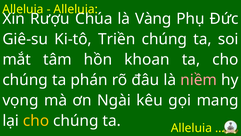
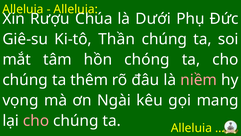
Vàng: Vàng -> Dưới
Triền: Triền -> Thần
khoan: khoan -> chóng
phán: phán -> thêm
cho at (36, 120) colour: yellow -> pink
